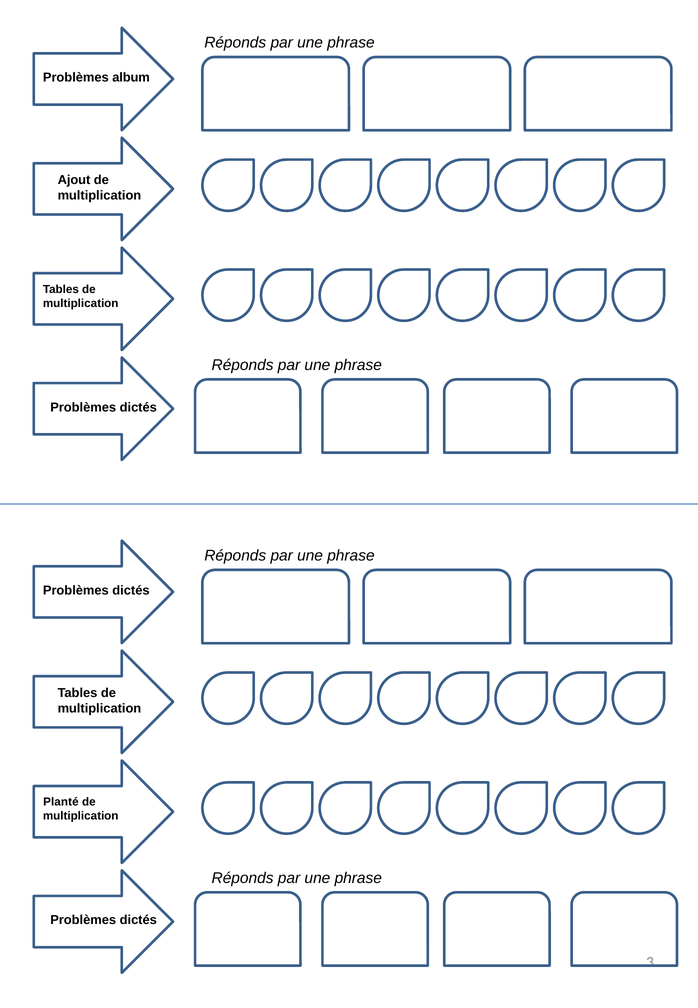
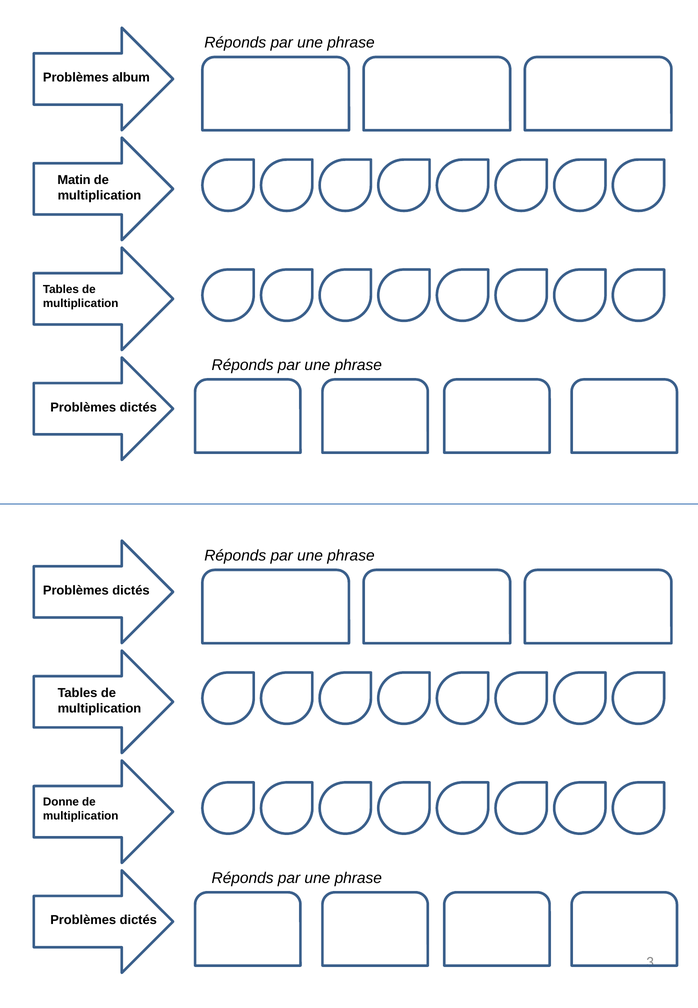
Ajout: Ajout -> Matin
Planté: Planté -> Donne
